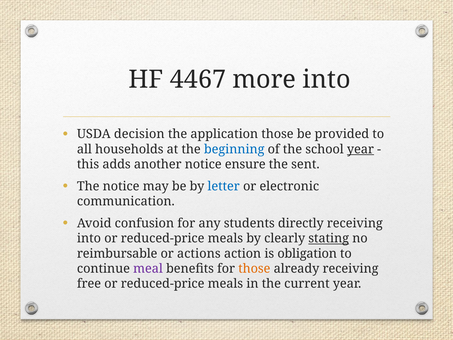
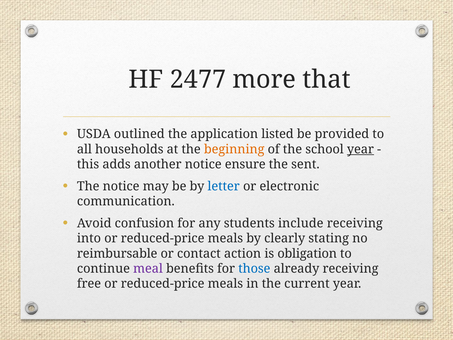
4467: 4467 -> 2477
more into: into -> that
decision: decision -> outlined
application those: those -> listed
beginning colour: blue -> orange
directly: directly -> include
stating underline: present -> none
actions: actions -> contact
those at (254, 269) colour: orange -> blue
